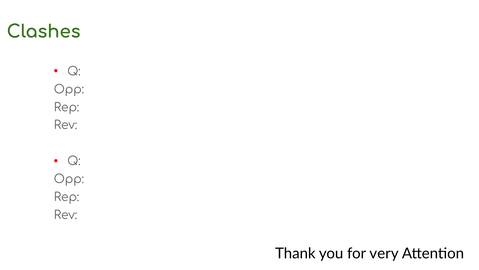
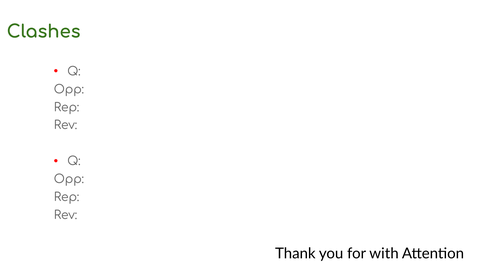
very: very -> with
